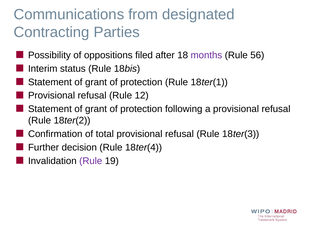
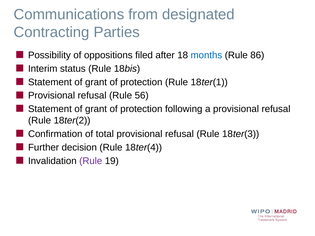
months colour: purple -> blue
56: 56 -> 86
12: 12 -> 56
